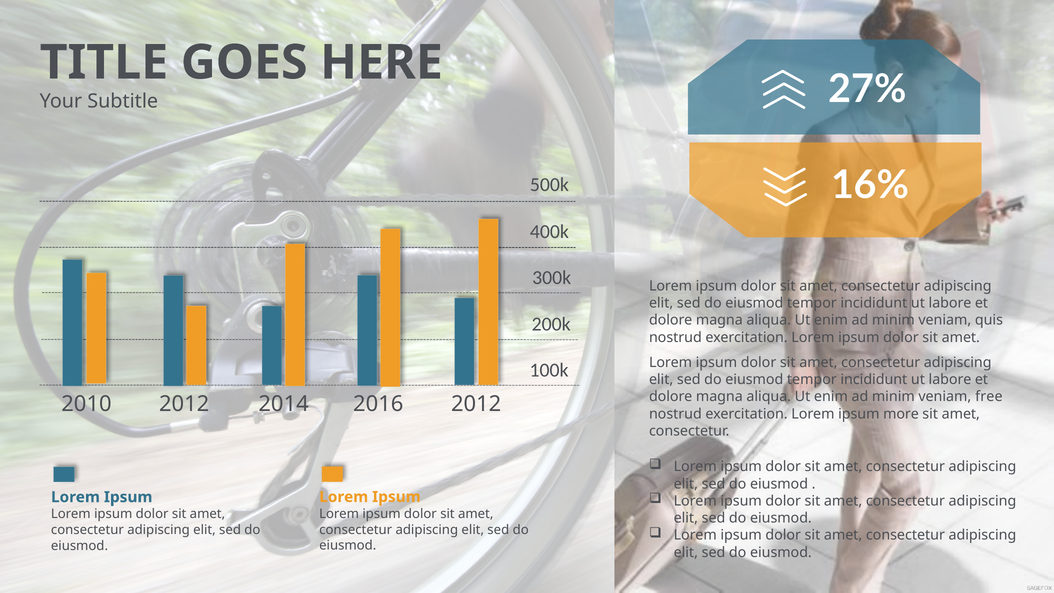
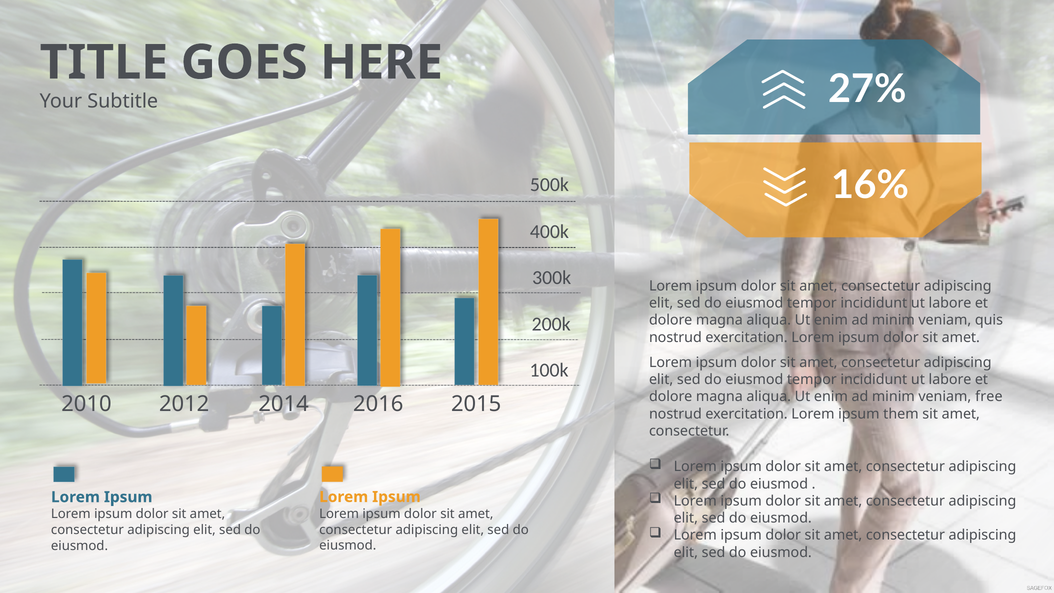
2016 2012: 2012 -> 2015
more: more -> them
